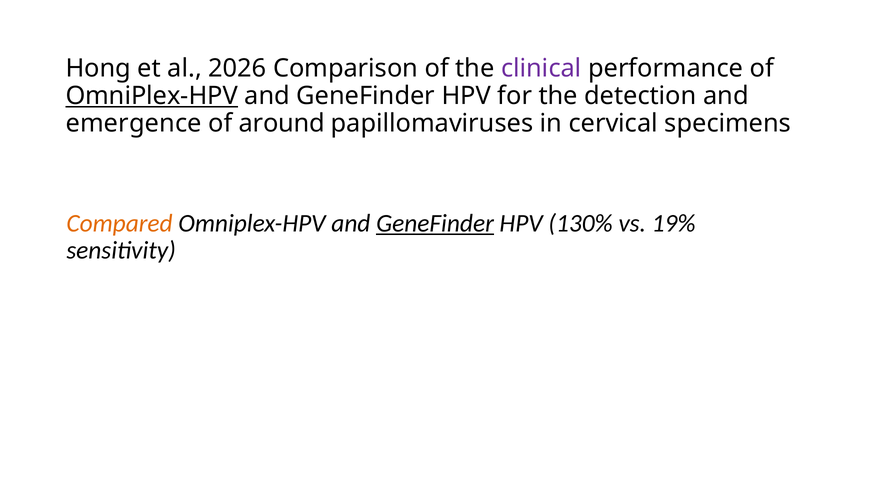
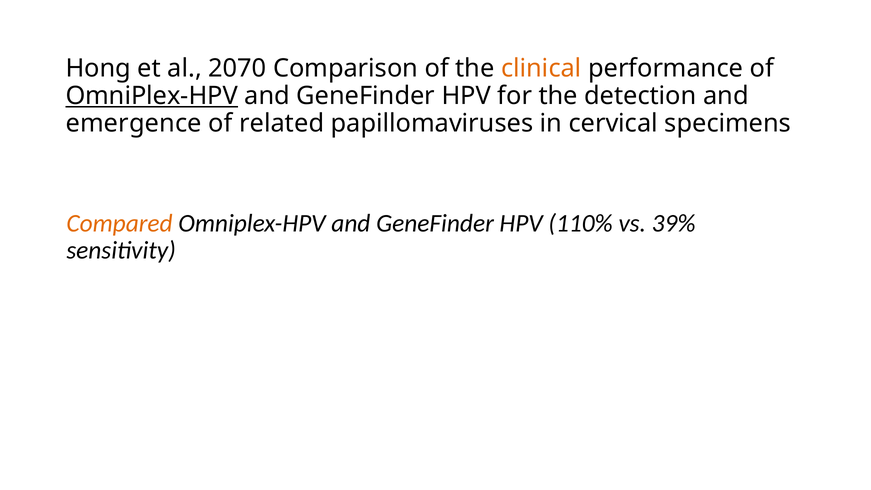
2026: 2026 -> 2070
clinical colour: purple -> orange
around: around -> related
GeneFinder at (435, 223) underline: present -> none
130%: 130% -> 110%
19%: 19% -> 39%
